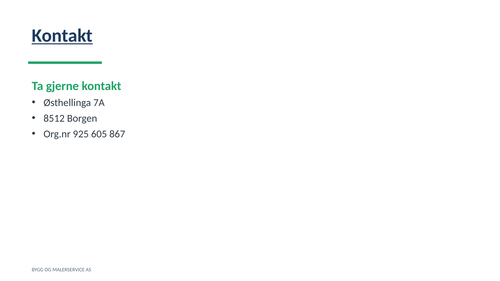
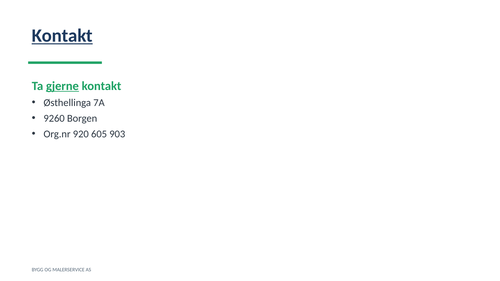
gjerne underline: none -> present
8512: 8512 -> 9260
925: 925 -> 920
867: 867 -> 903
